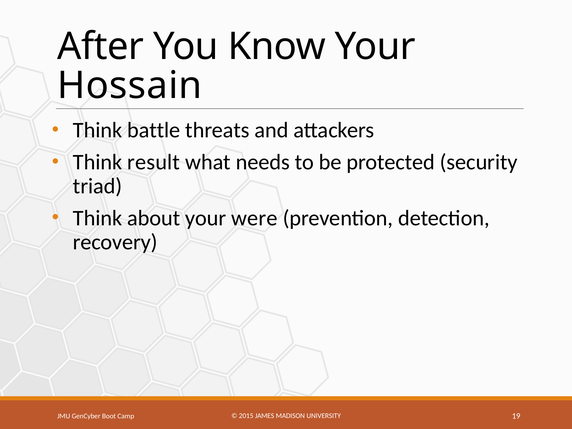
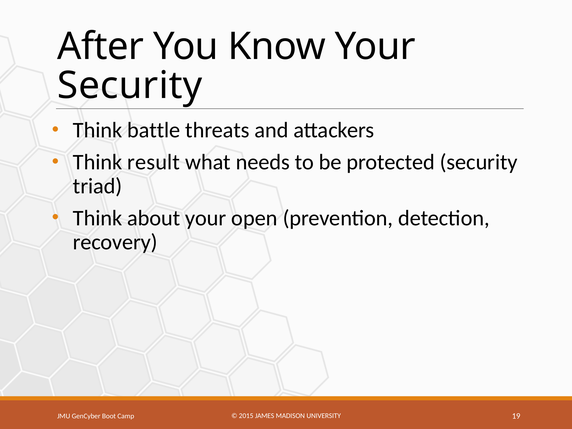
Hossain at (130, 85): Hossain -> Security
were: were -> open
